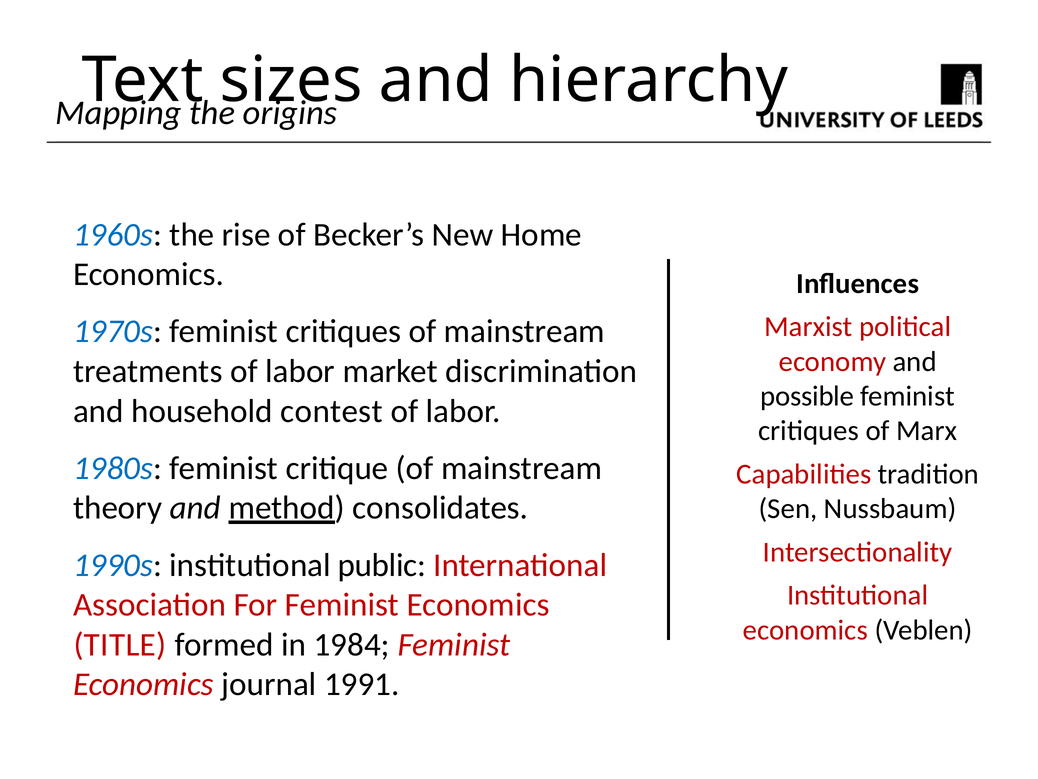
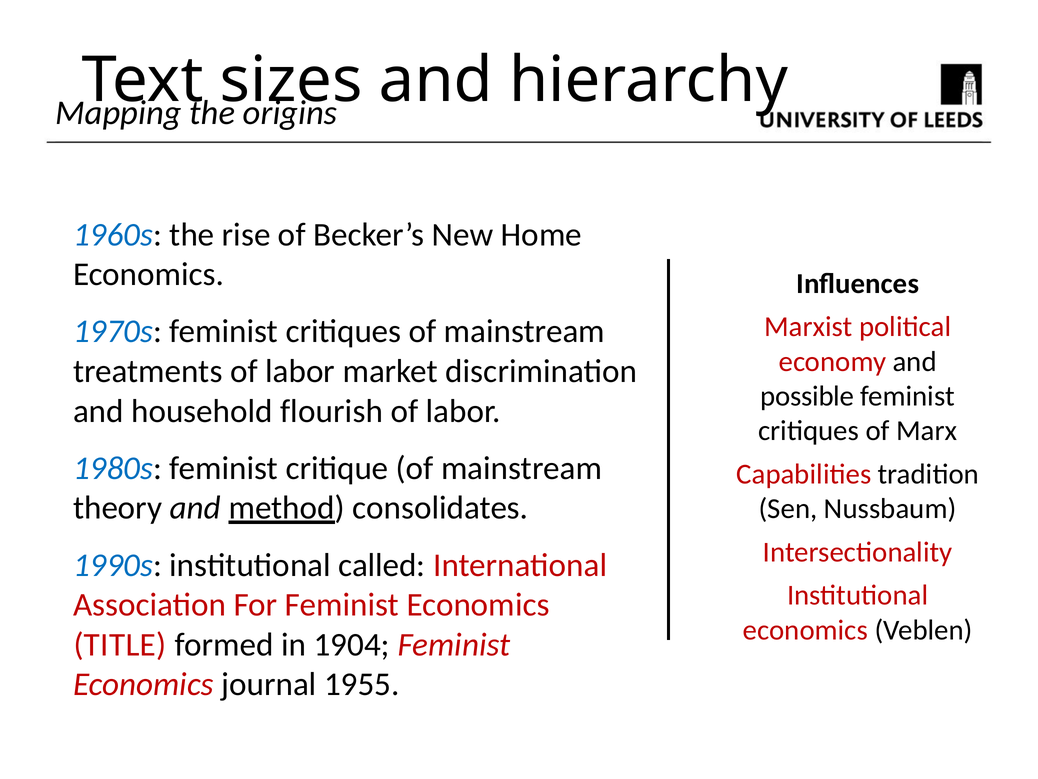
contest: contest -> flourish
public: public -> called
1984: 1984 -> 1904
1991: 1991 -> 1955
